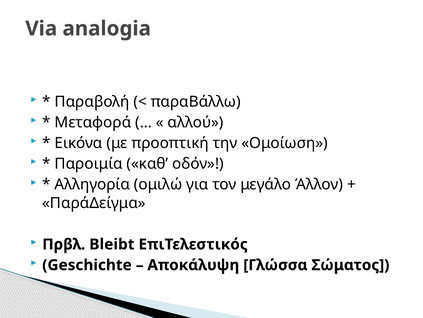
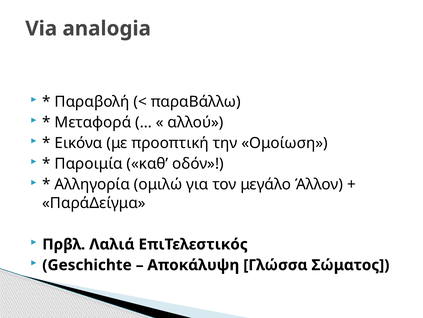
Bleibt: Bleibt -> Λαλιά
